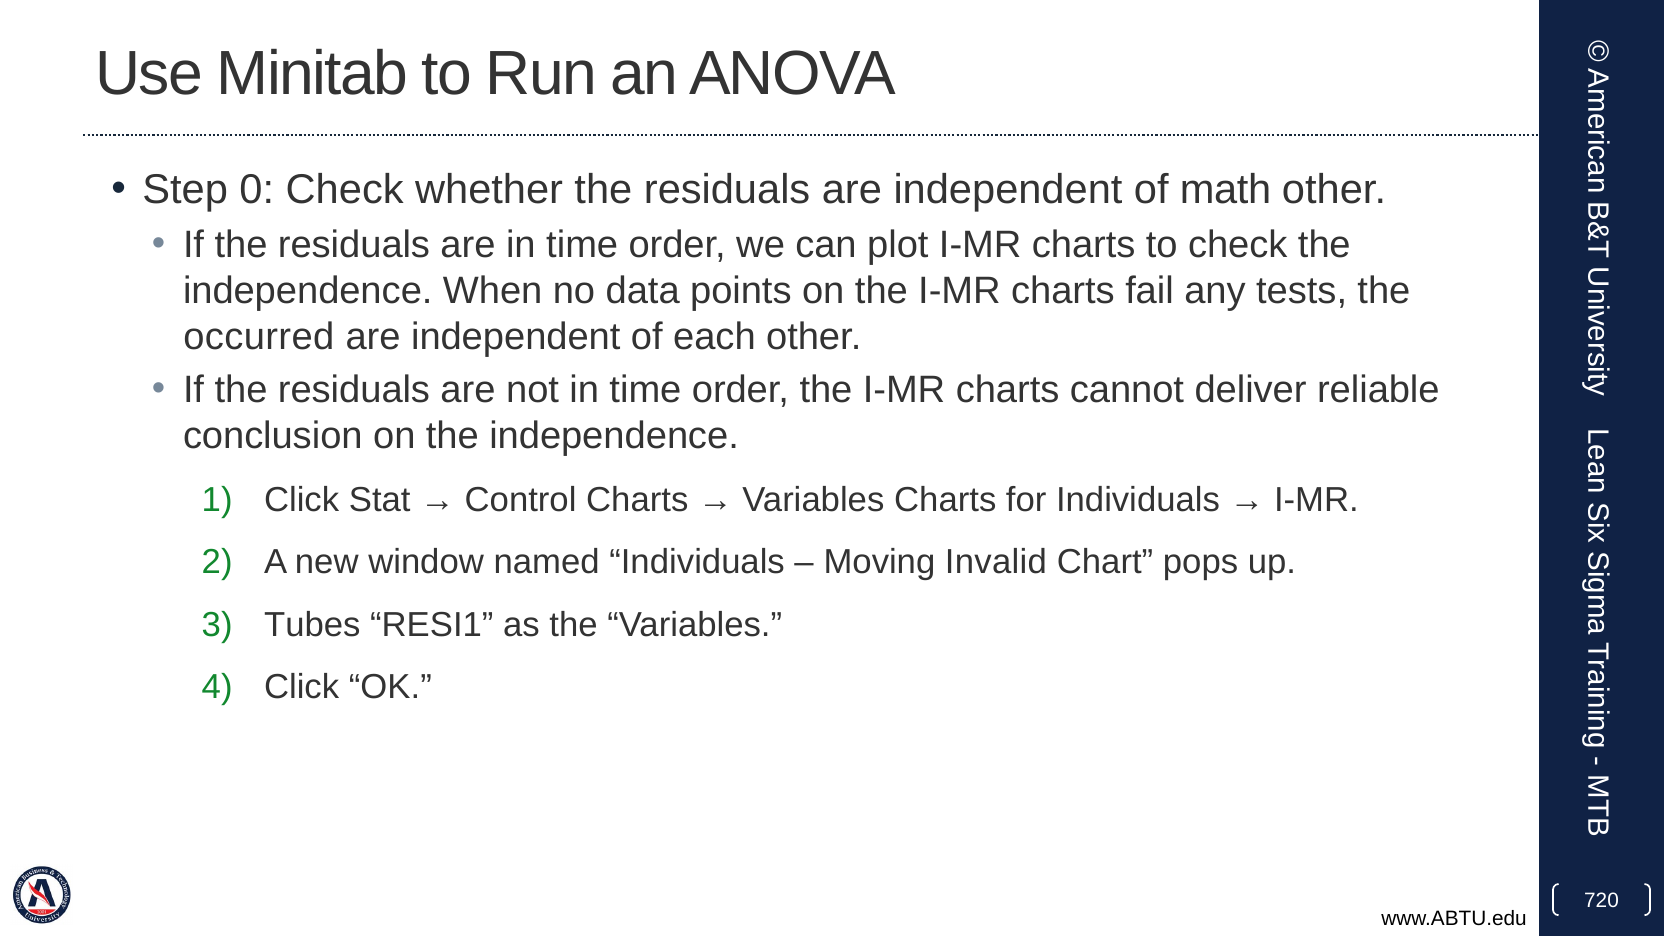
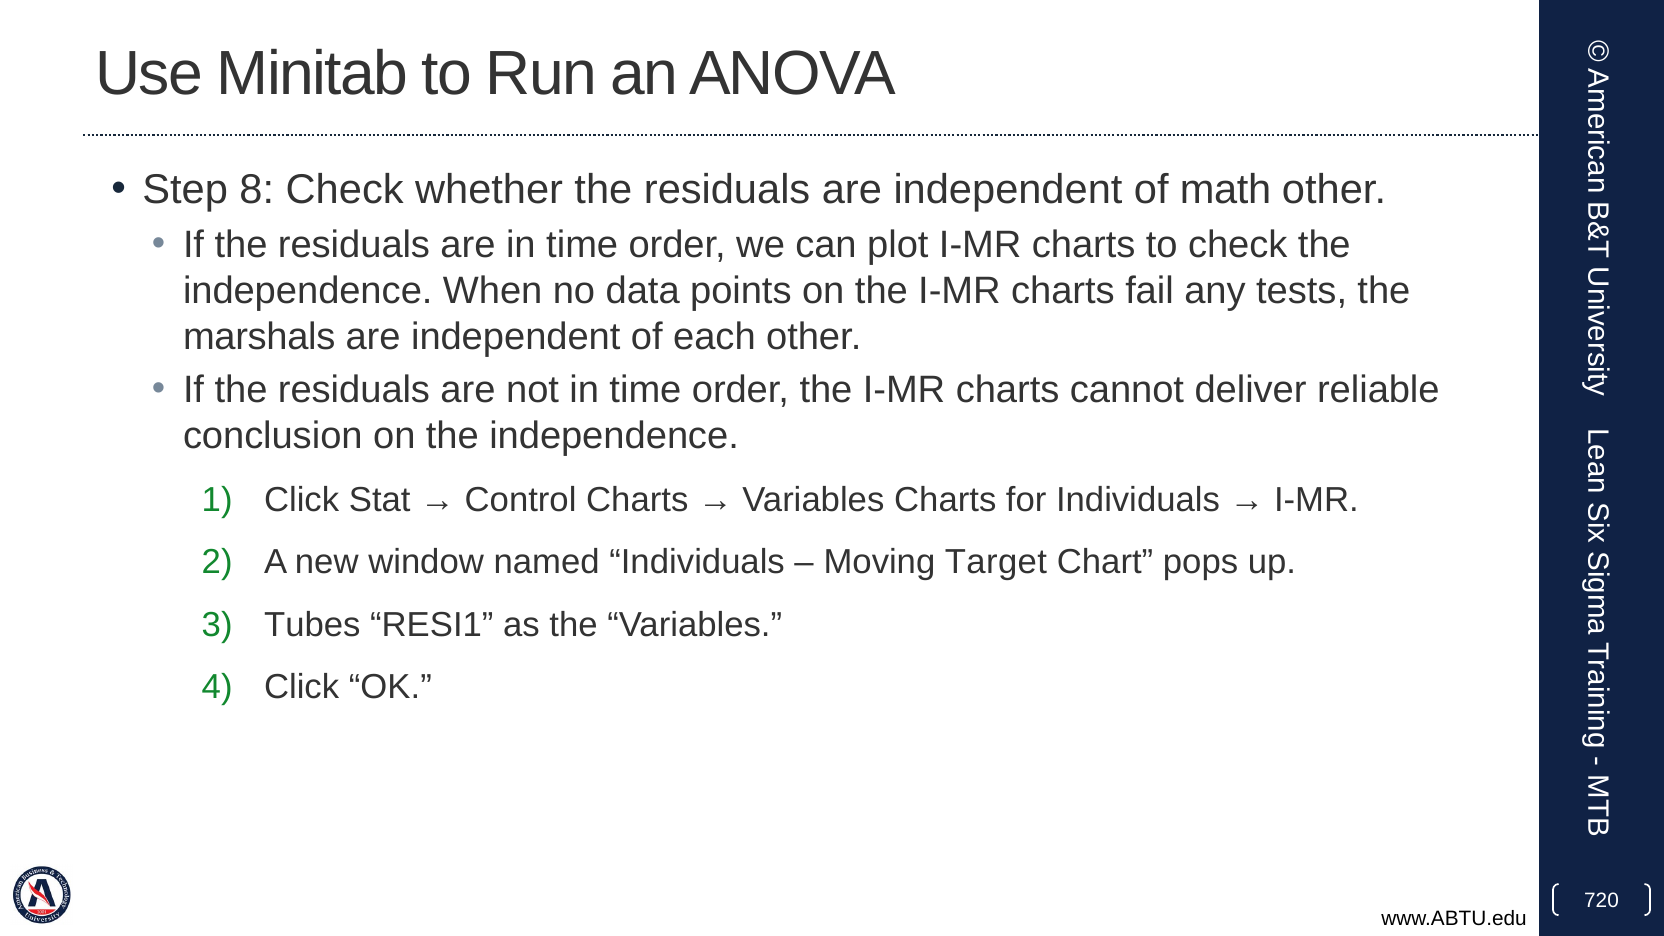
0: 0 -> 8
occurred: occurred -> marshals
Invalid: Invalid -> Target
